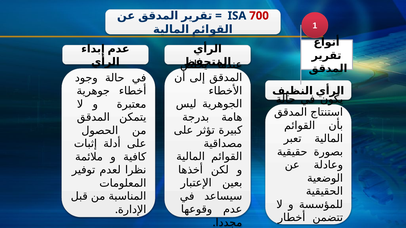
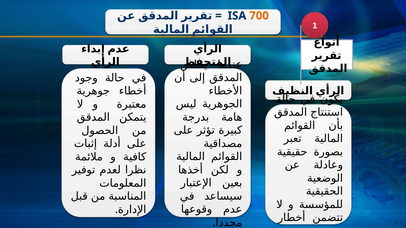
700 colour: red -> orange
